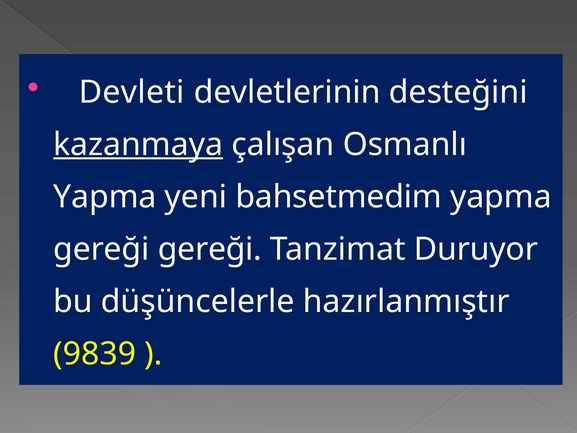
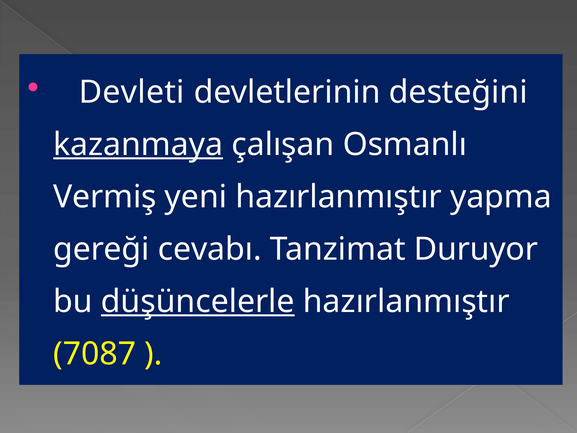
Yapma at (105, 197): Yapma -> Vermiş
yeni bahsetmedim: bahsetmedim -> hazırlanmıştır
gereği gereği: gereği -> cevabı
düşüncelerle underline: none -> present
9839: 9839 -> 7087
